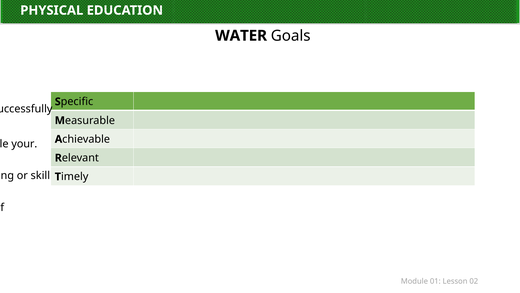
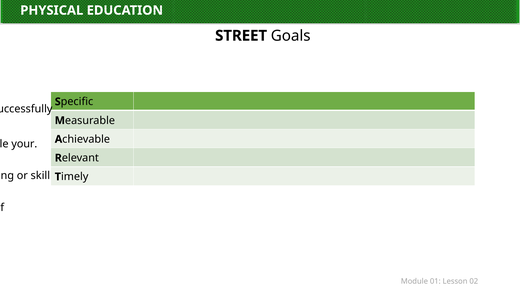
WATER: WATER -> STREET
